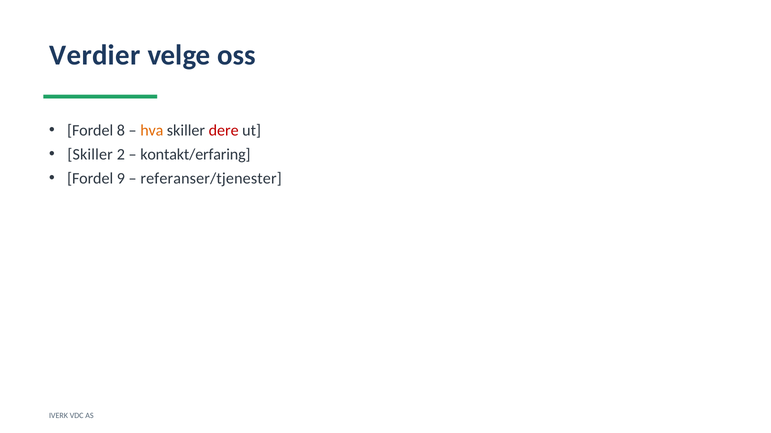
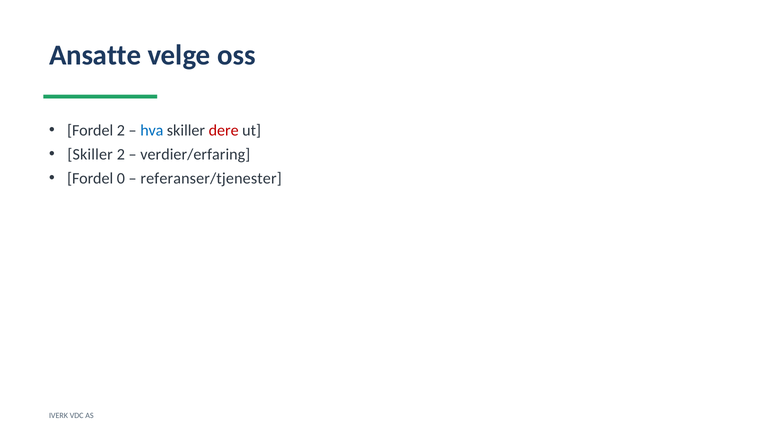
Verdier: Verdier -> Ansatte
Fordel 8: 8 -> 2
hva colour: orange -> blue
kontakt/erfaring: kontakt/erfaring -> verdier/erfaring
9: 9 -> 0
